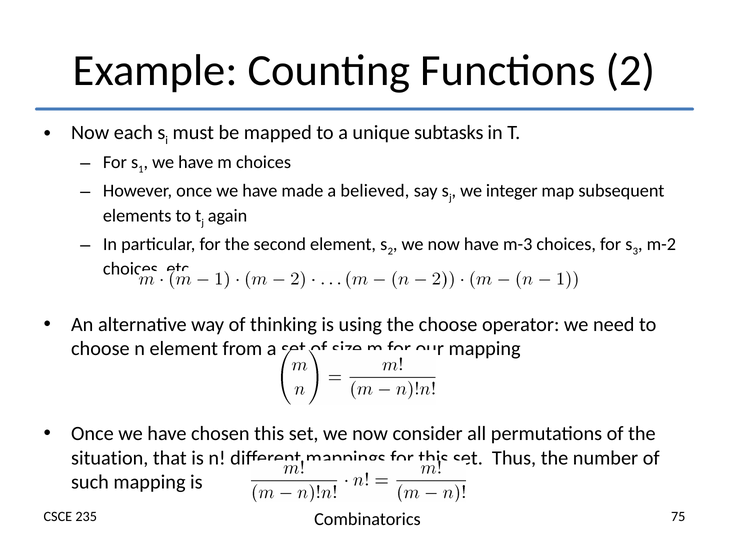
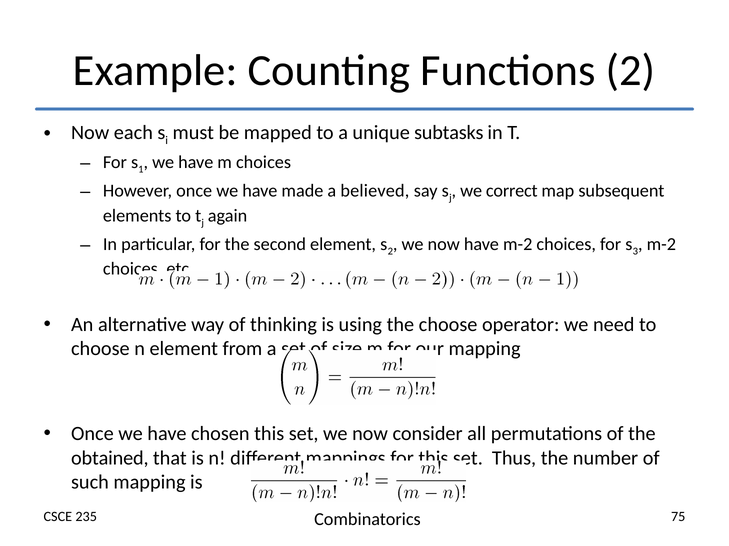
integer: integer -> correct
have m-3: m-3 -> m-2
situation: situation -> obtained
